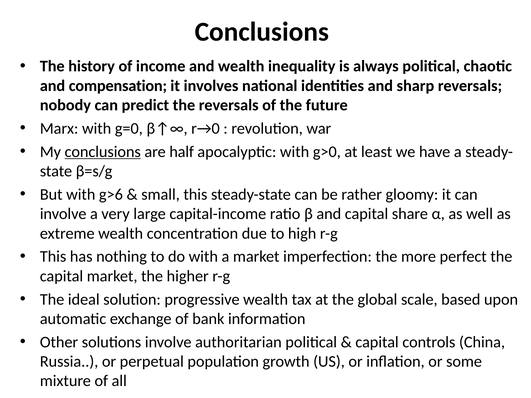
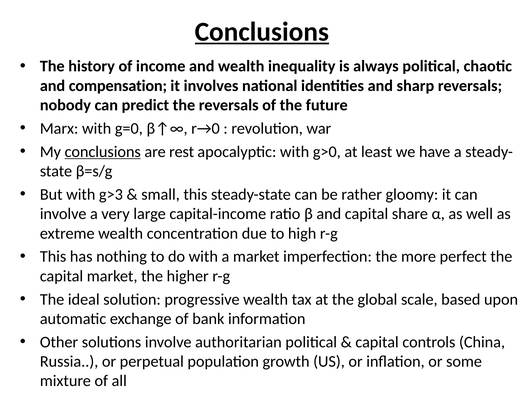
Conclusions at (262, 32) underline: none -> present
half: half -> rest
g>6: g>6 -> g>3
